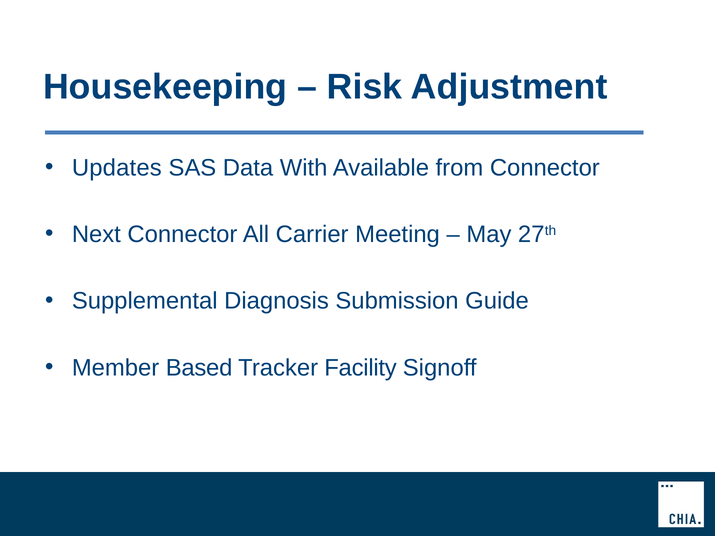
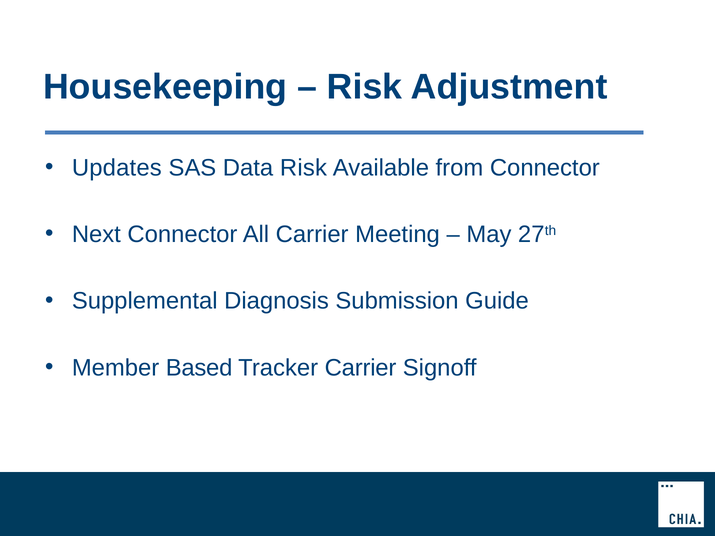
Data With: With -> Risk
Tracker Facility: Facility -> Carrier
